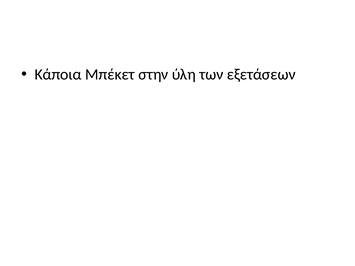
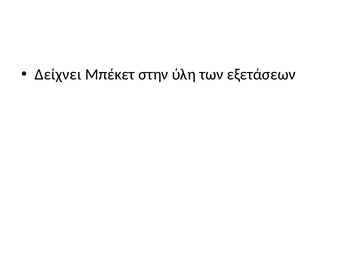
Κάποια: Κάποια -> Δείχνει
